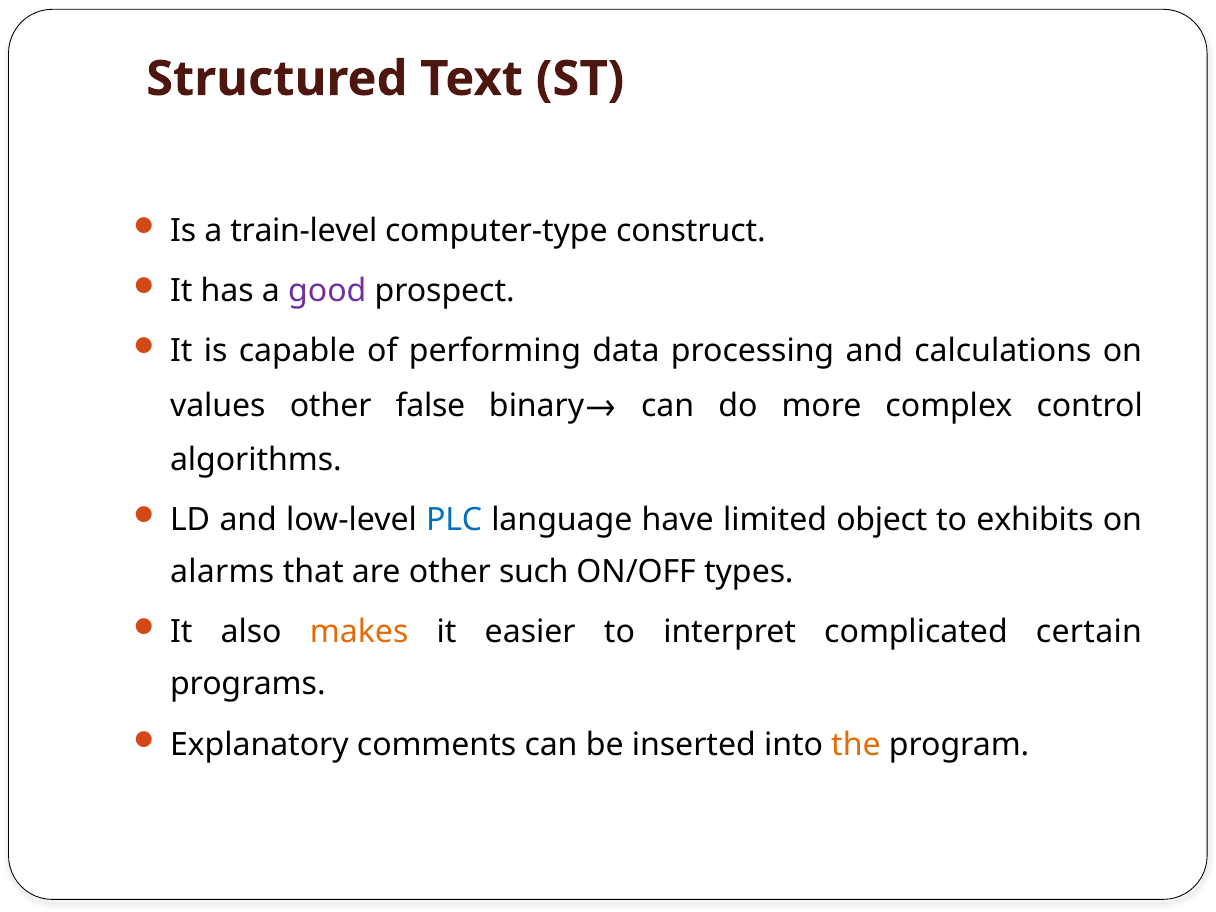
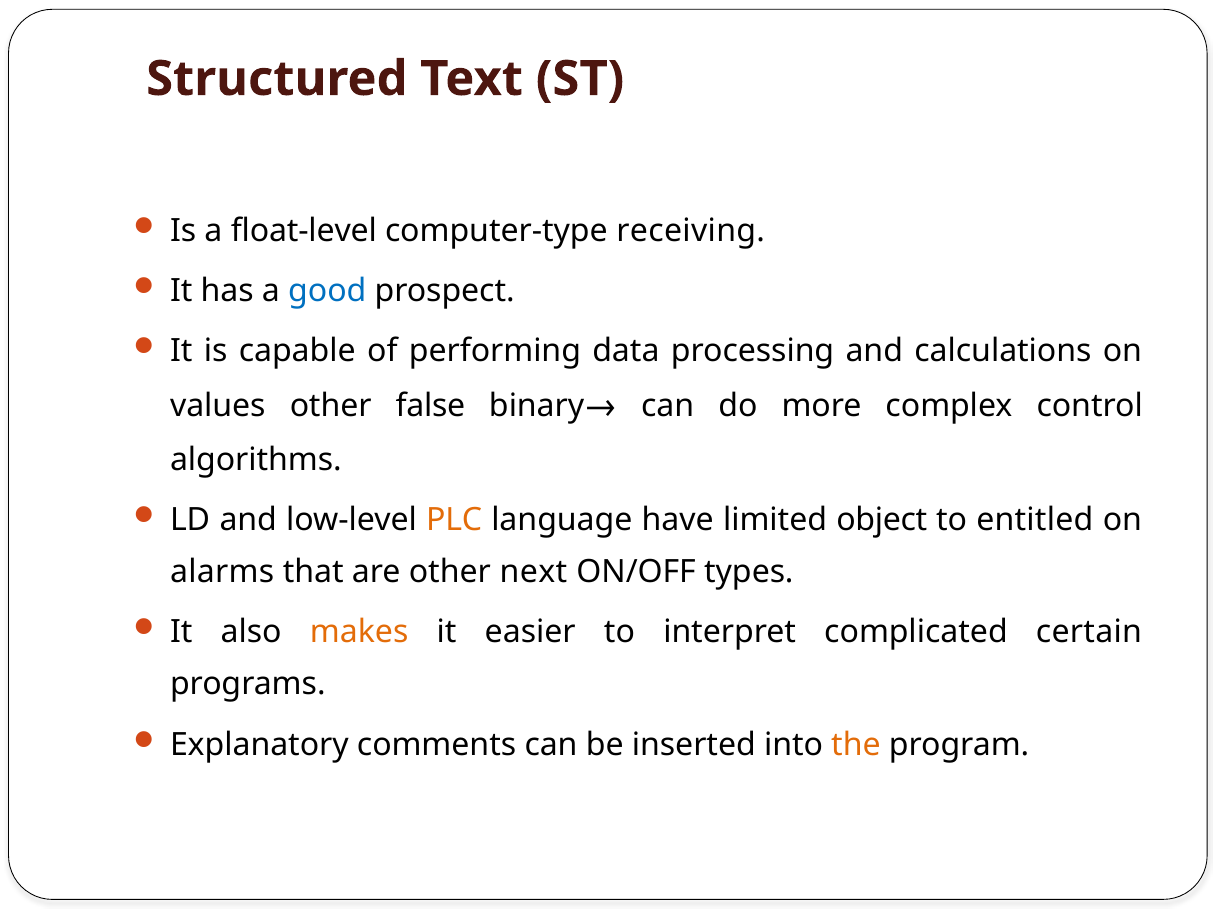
train-level: train-level -> float-level
construct: construct -> receiving
good colour: purple -> blue
PLC colour: blue -> orange
exhibits: exhibits -> entitled
such: such -> next
